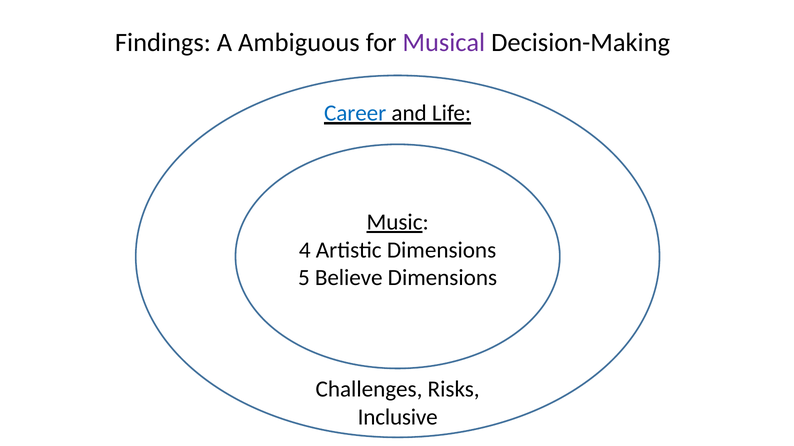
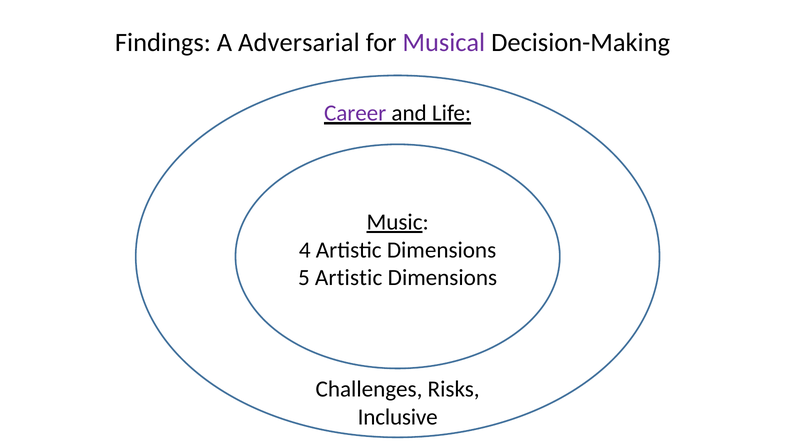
Ambiguous: Ambiguous -> Adversarial
Career colour: blue -> purple
5 Believe: Believe -> Artistic
